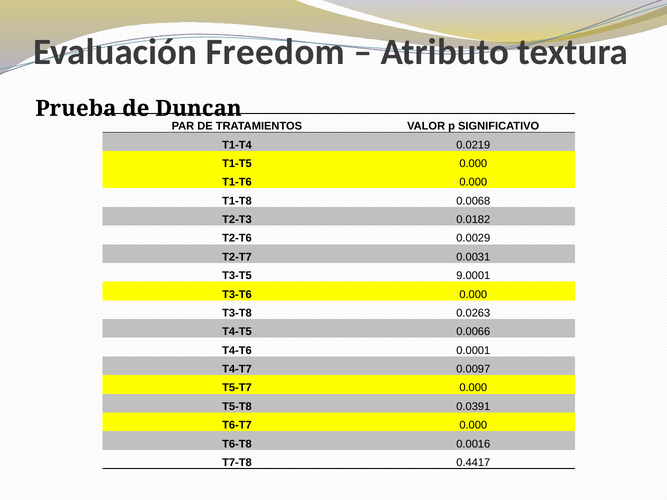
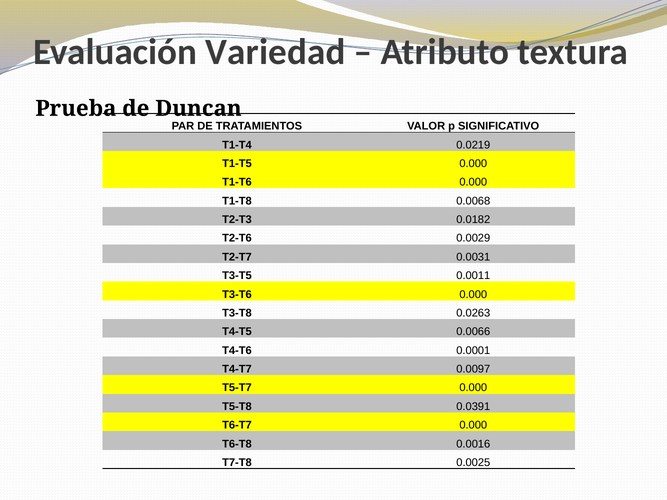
Freedom: Freedom -> Variedad
9.0001: 9.0001 -> 0.0011
0.4417: 0.4417 -> 0.0025
